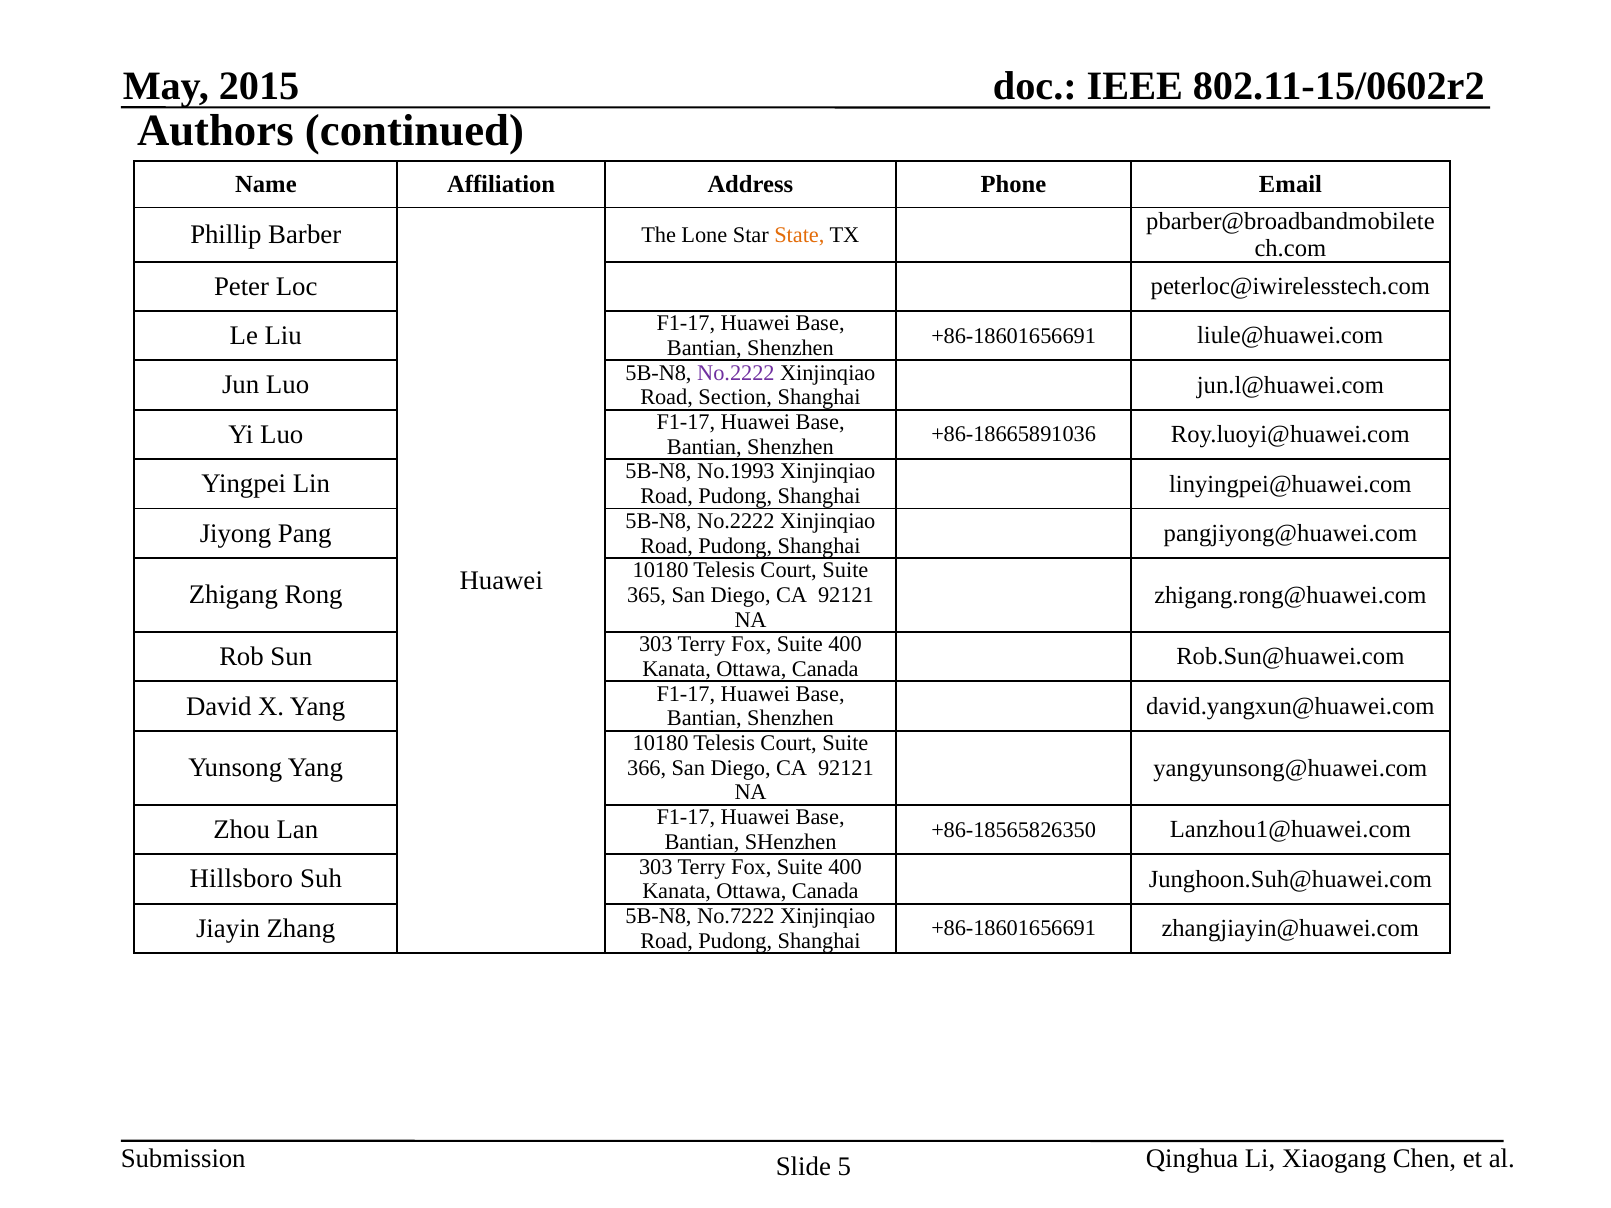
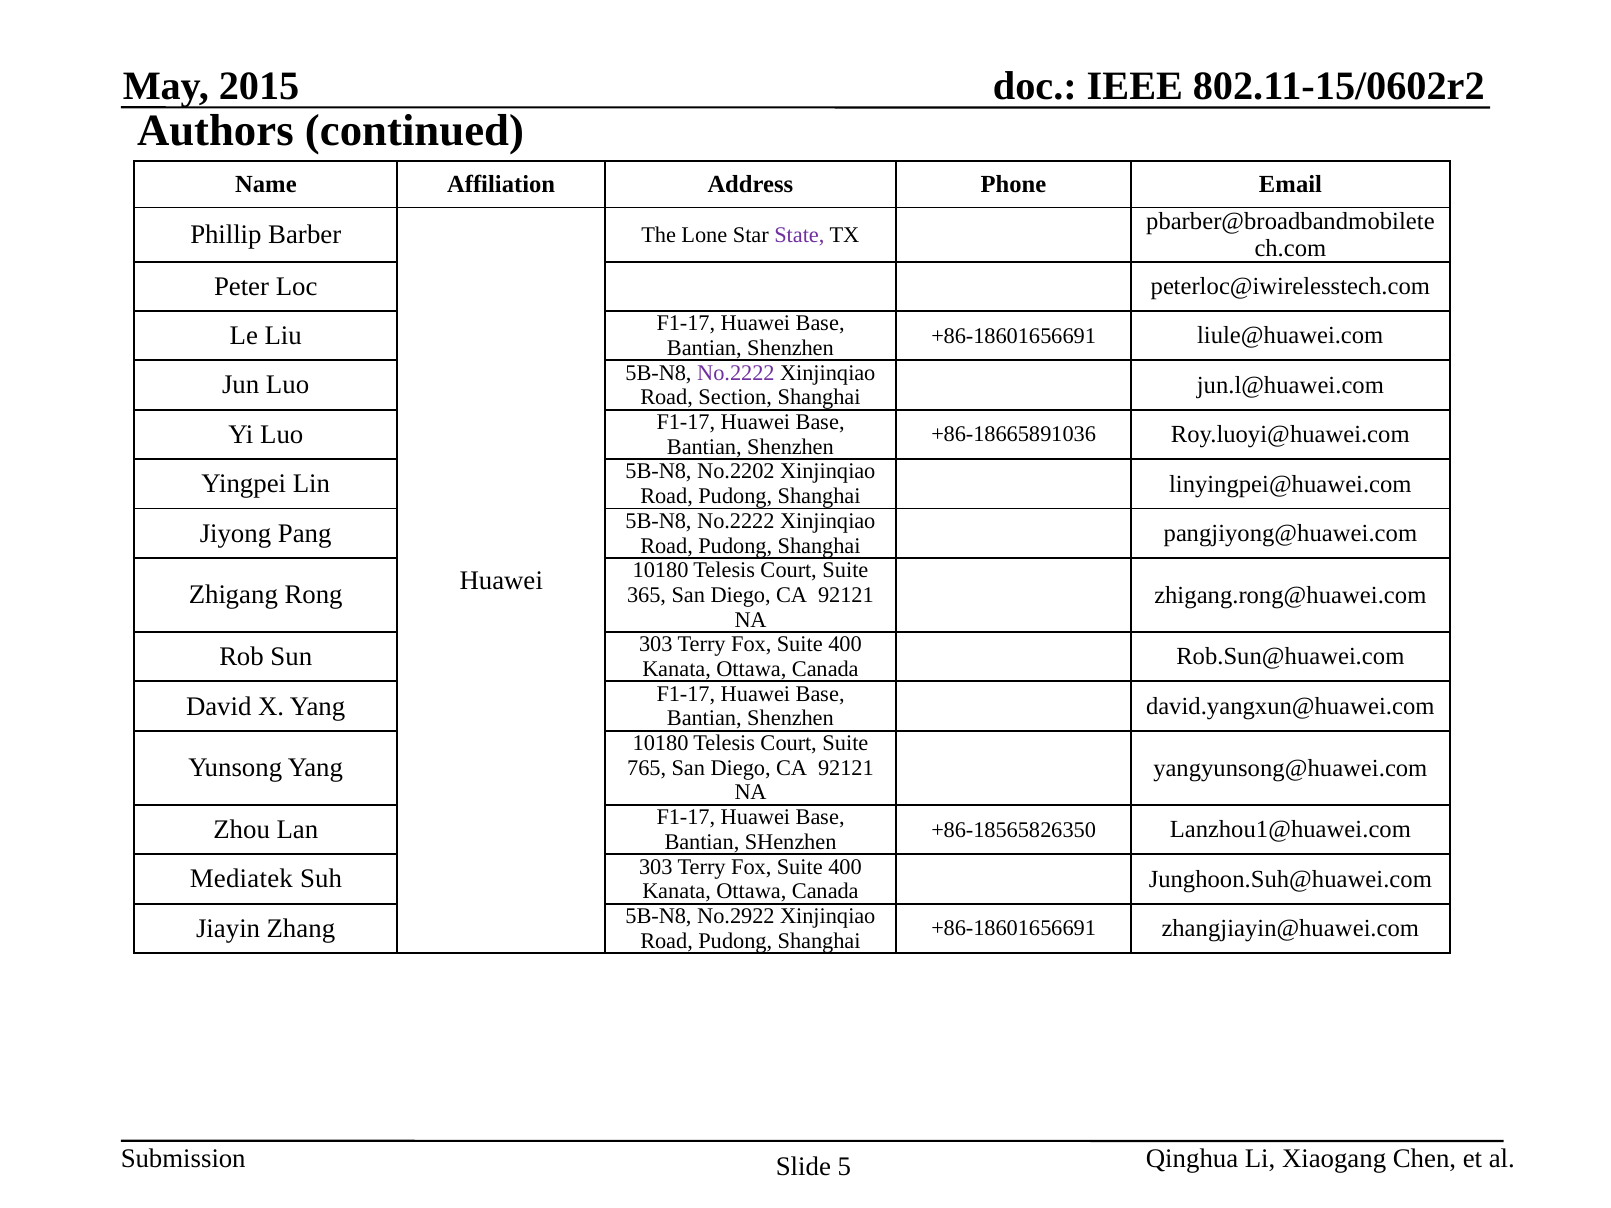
State colour: orange -> purple
No.1993: No.1993 -> No.2202
366: 366 -> 765
Hillsboro: Hillsboro -> Mediatek
No.7222: No.7222 -> No.2922
